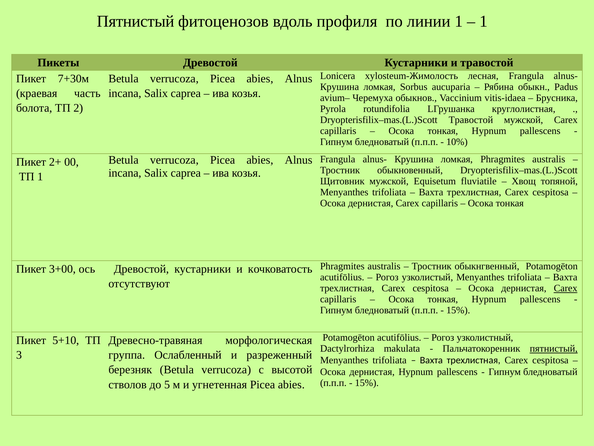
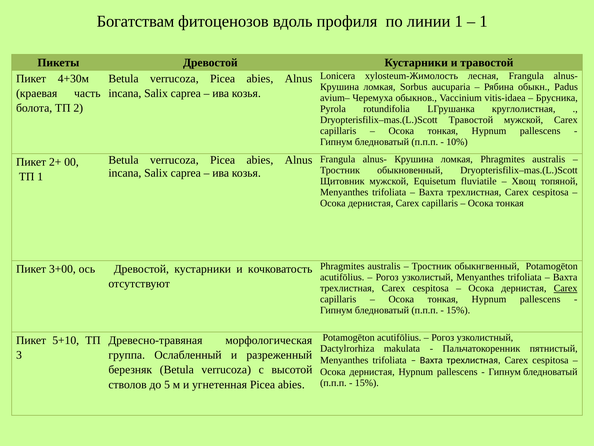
Пятнистый at (136, 22): Пятнистый -> Богатствам
7+30м: 7+30м -> 4+30м
пятнистый at (554, 348) underline: present -> none
